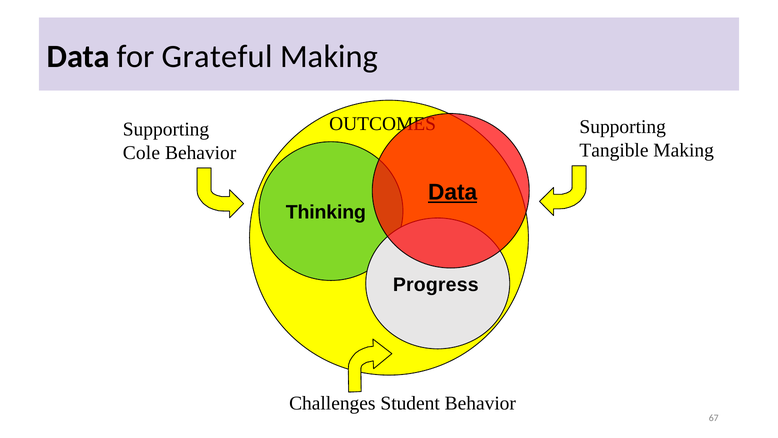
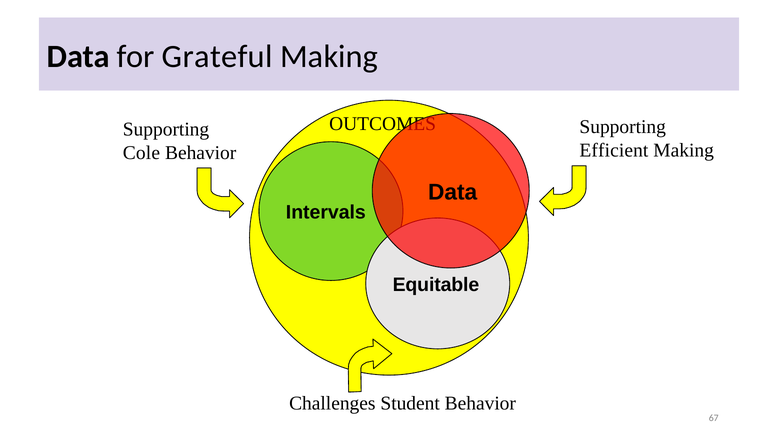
Tangible: Tangible -> Efficient
Data at (453, 192) underline: present -> none
Thinking: Thinking -> Intervals
Progress: Progress -> Equitable
